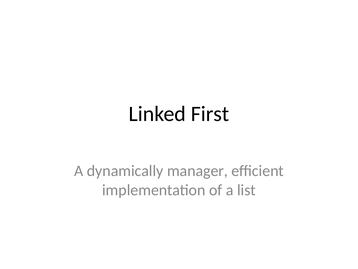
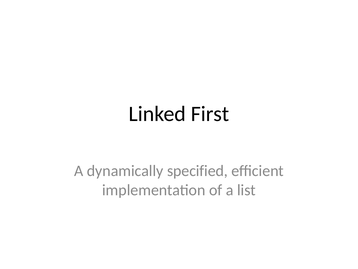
manager: manager -> specified
